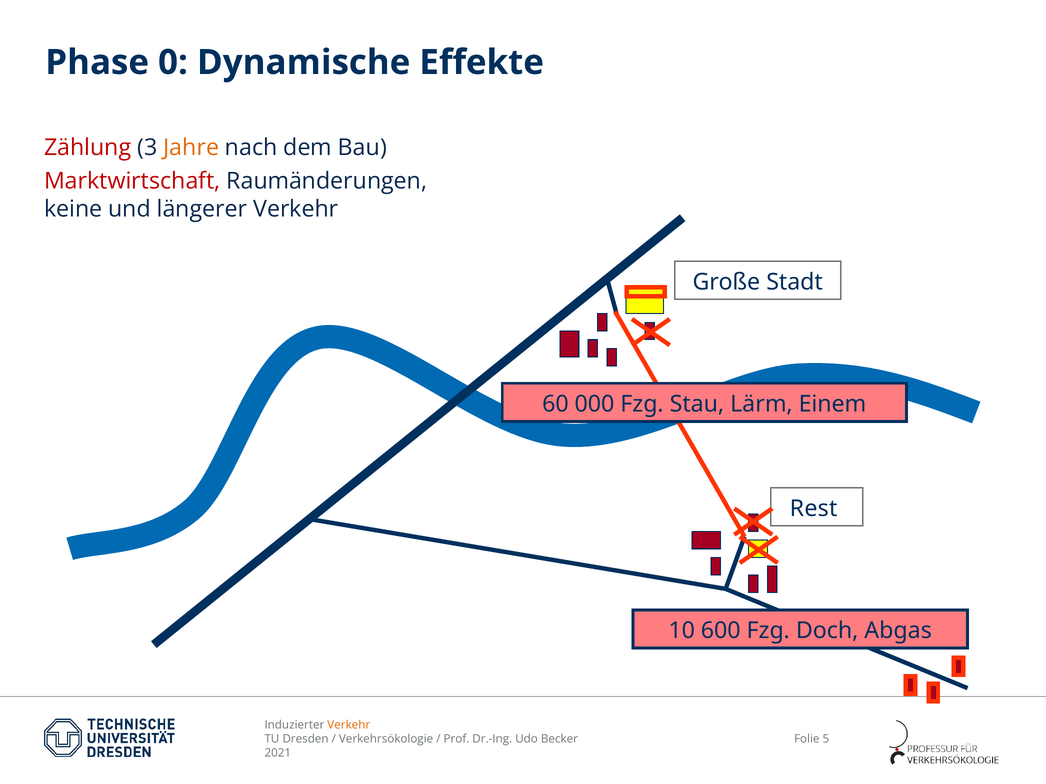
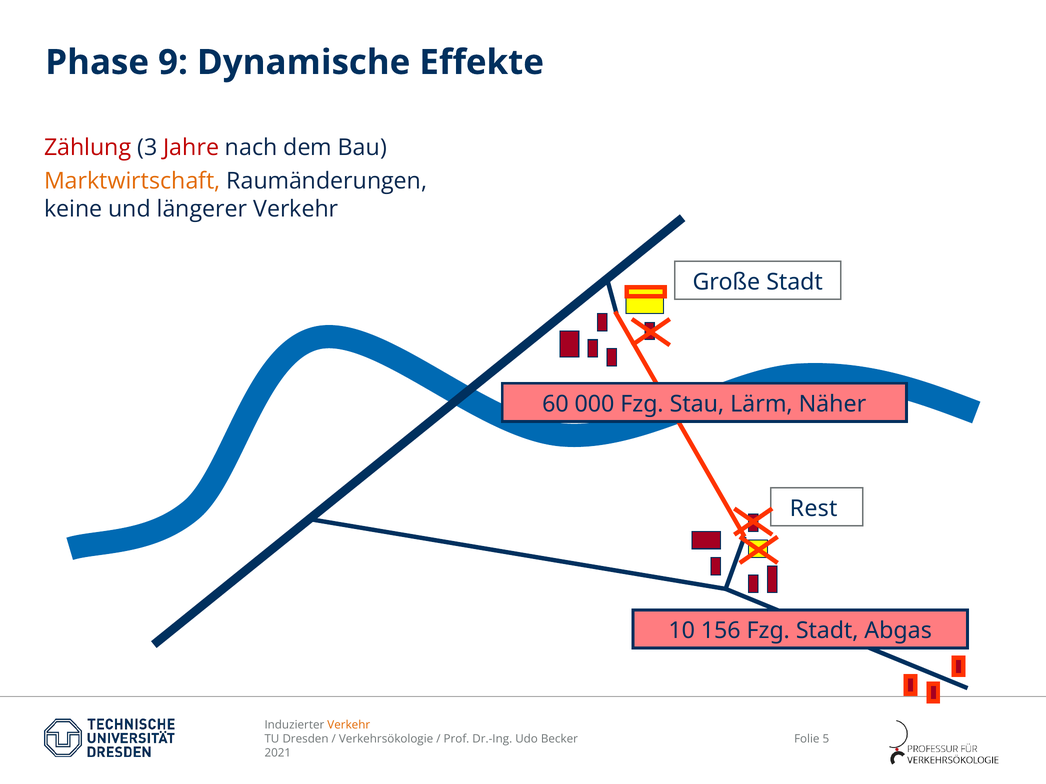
0: 0 -> 9
Jahre colour: orange -> red
Marktwirtschaft colour: red -> orange
Einem: Einem -> Näher
600: 600 -> 156
Fzg Doch: Doch -> Stadt
